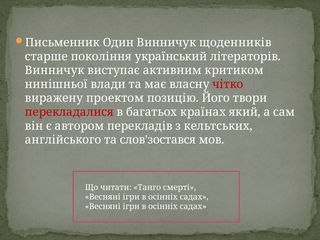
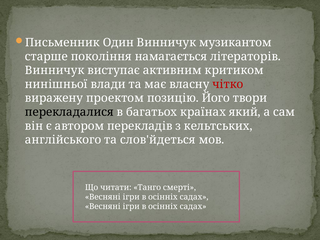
щоденників: щоденників -> музикантом
український: український -> намагається
перекладалися colour: red -> black
слов'зостався: слов'зостався -> слов'йдеться
